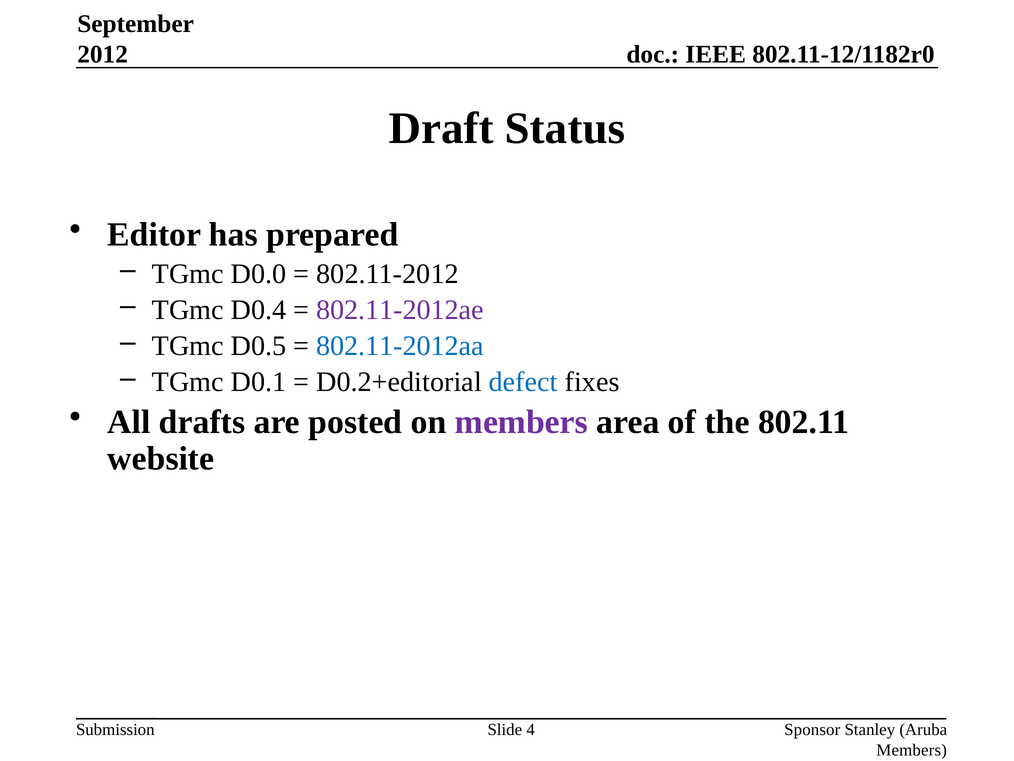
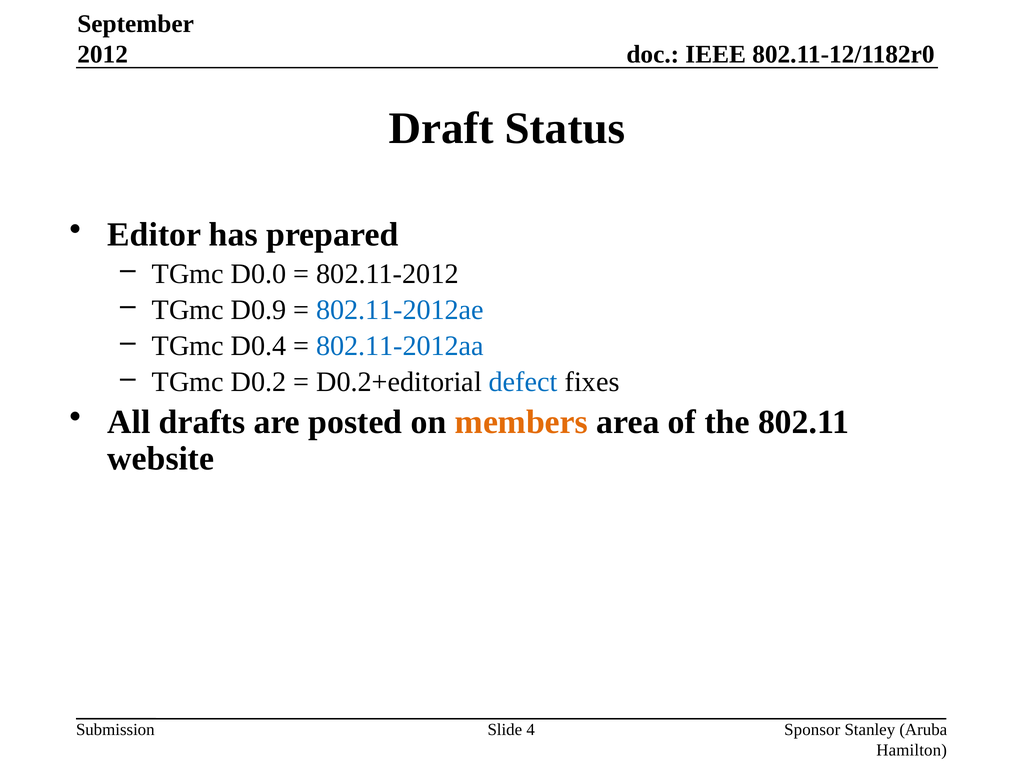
D0.4: D0.4 -> D0.9
802.11-2012ae colour: purple -> blue
D0.5: D0.5 -> D0.4
D0.1: D0.1 -> D0.2
members at (521, 422) colour: purple -> orange
Members at (912, 750): Members -> Hamilton
